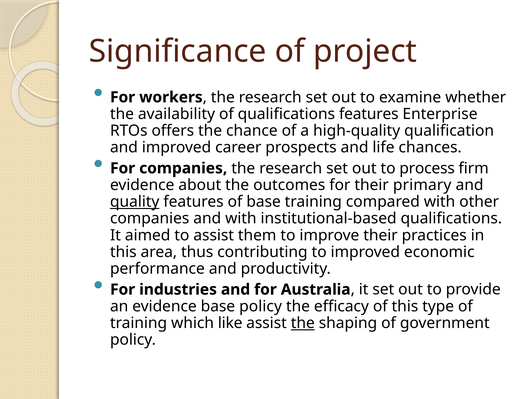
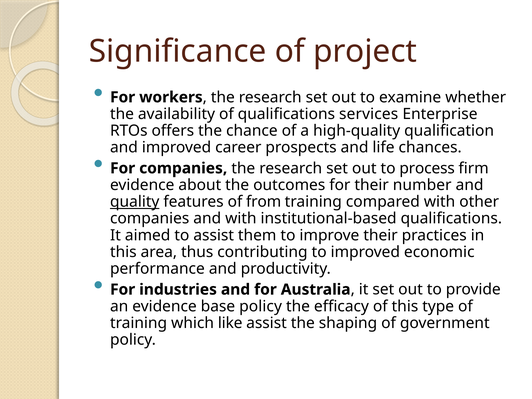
qualifications features: features -> services
primary: primary -> number
of base: base -> from
the at (303, 323) underline: present -> none
